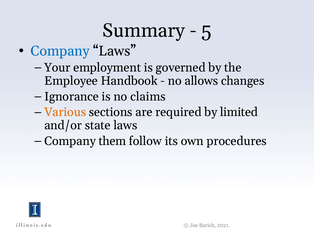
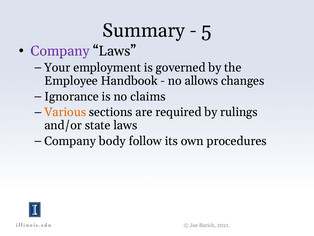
Company at (60, 51) colour: blue -> purple
limited: limited -> rulings
them: them -> body
